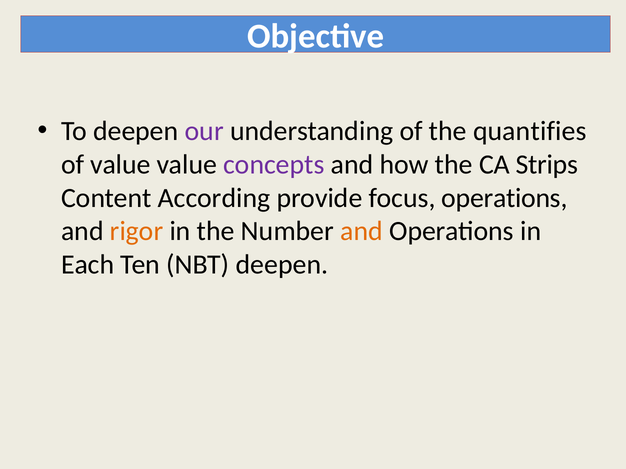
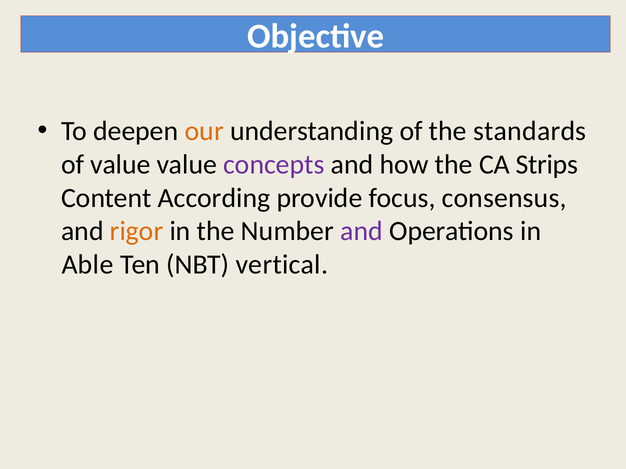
our colour: purple -> orange
quantifies: quantifies -> standards
focus operations: operations -> consensus
and at (361, 232) colour: orange -> purple
Each: Each -> Able
NBT deepen: deepen -> vertical
